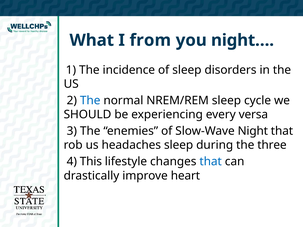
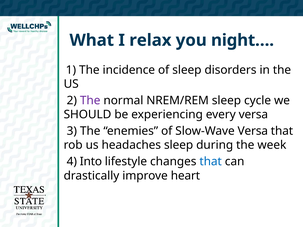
from: from -> relax
The at (90, 101) colour: blue -> purple
Slow-Wave Night: Night -> Versa
three: three -> week
This: This -> Into
